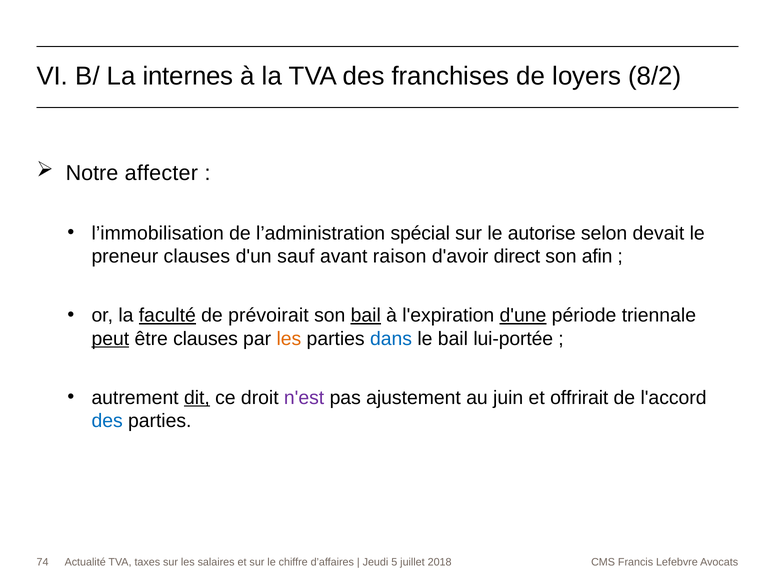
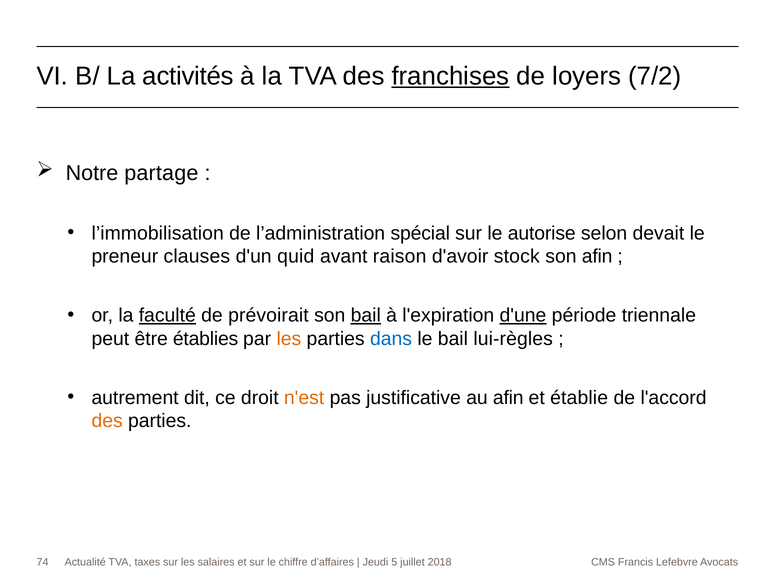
internes: internes -> activités
franchises underline: none -> present
8/2: 8/2 -> 7/2
affecter: affecter -> partage
sauf: sauf -> quid
direct: direct -> stock
peut underline: present -> none
être clauses: clauses -> établies
lui-portée: lui-portée -> lui-règles
dit underline: present -> none
n'est colour: purple -> orange
ajustement: ajustement -> justificative
au juin: juin -> afin
offrirait: offrirait -> établie
des at (107, 420) colour: blue -> orange
